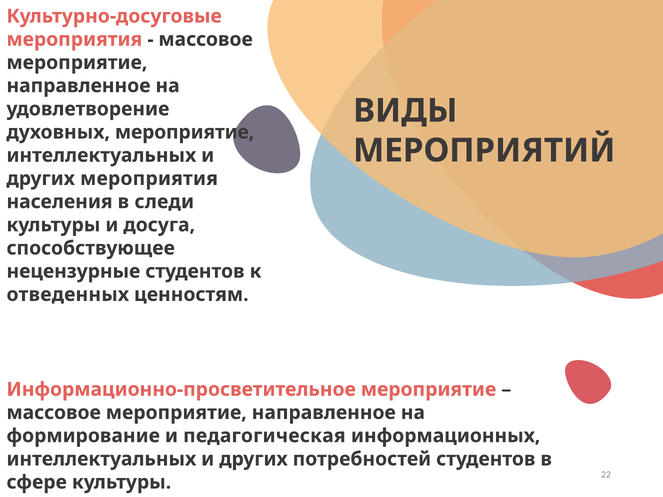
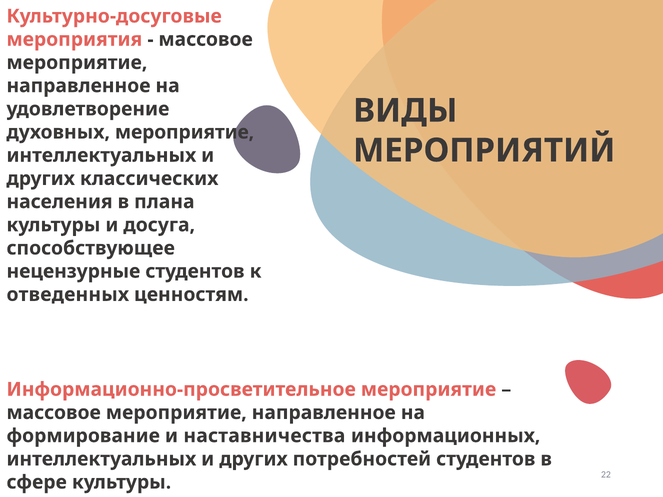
других мероприятия: мероприятия -> классических
следи: следи -> плана
педагогическая: педагогическая -> наставничества
